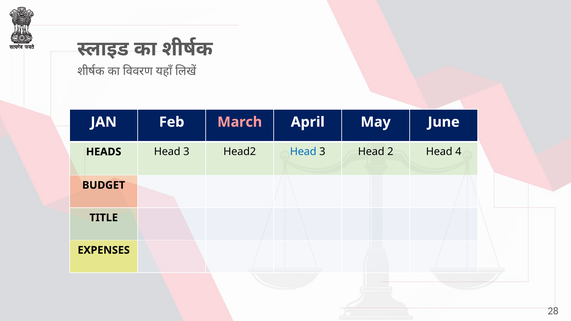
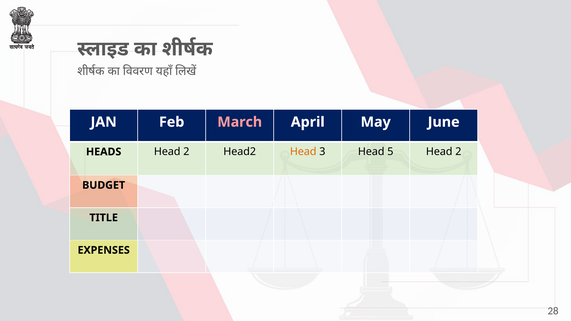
HEADS Head 3: 3 -> 2
Head at (303, 152) colour: blue -> orange
2: 2 -> 5
4 at (458, 152): 4 -> 2
